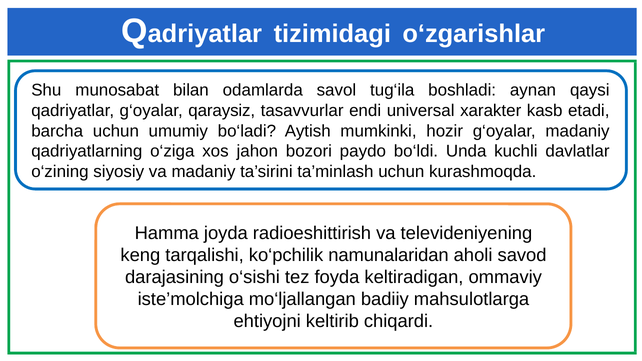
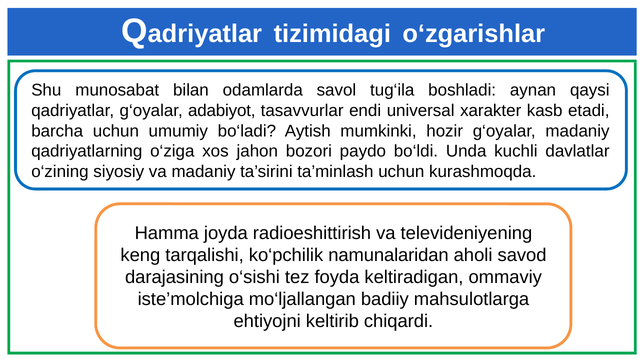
qaraysiz: qaraysiz -> adabiyot
